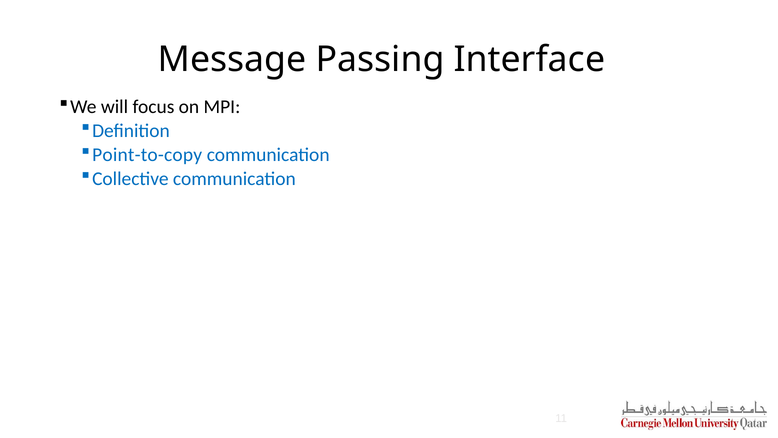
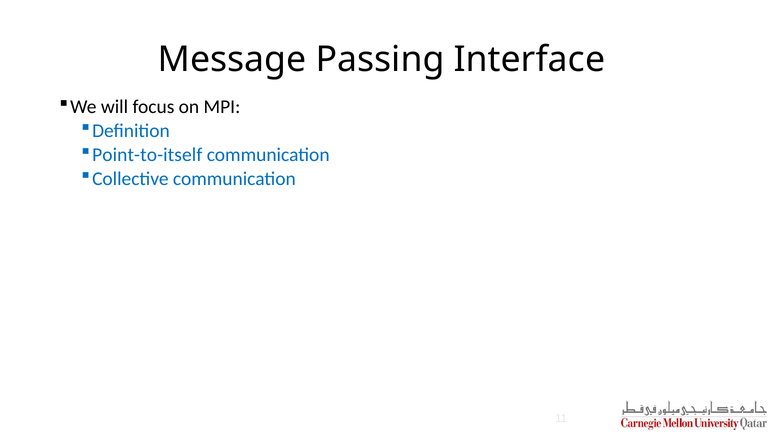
Point-to-copy: Point-to-copy -> Point-to-itself
